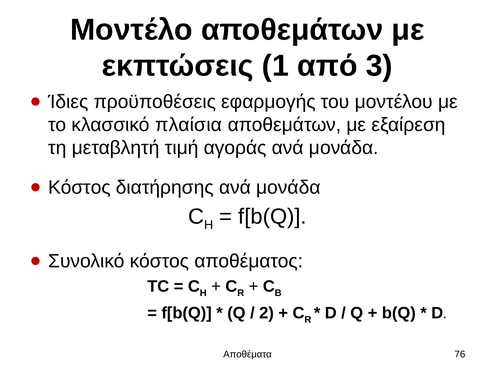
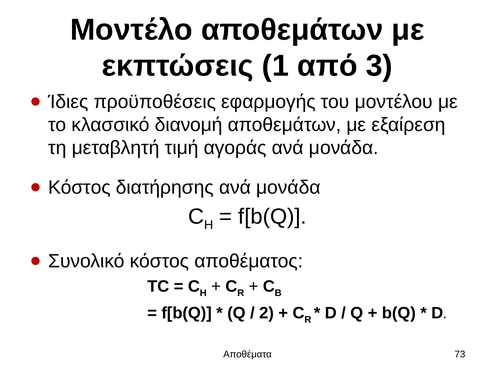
πλαίσια: πλαίσια -> διανομή
76: 76 -> 73
